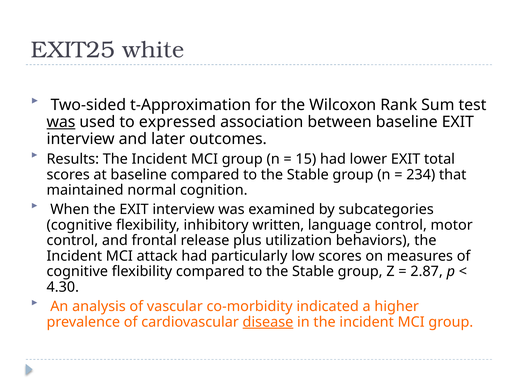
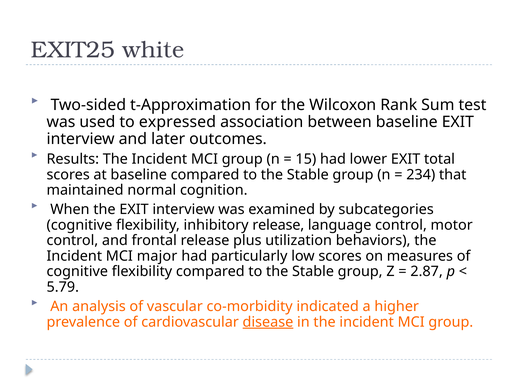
was at (61, 122) underline: present -> none
inhibitory written: written -> release
attack: attack -> major
4.30: 4.30 -> 5.79
